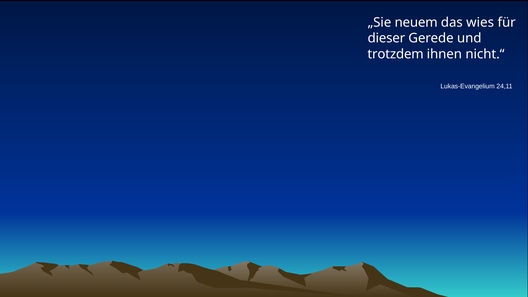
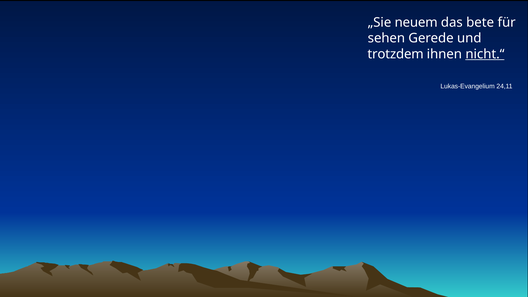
wies: wies -> bete
dieser: dieser -> sehen
nicht.“ underline: none -> present
